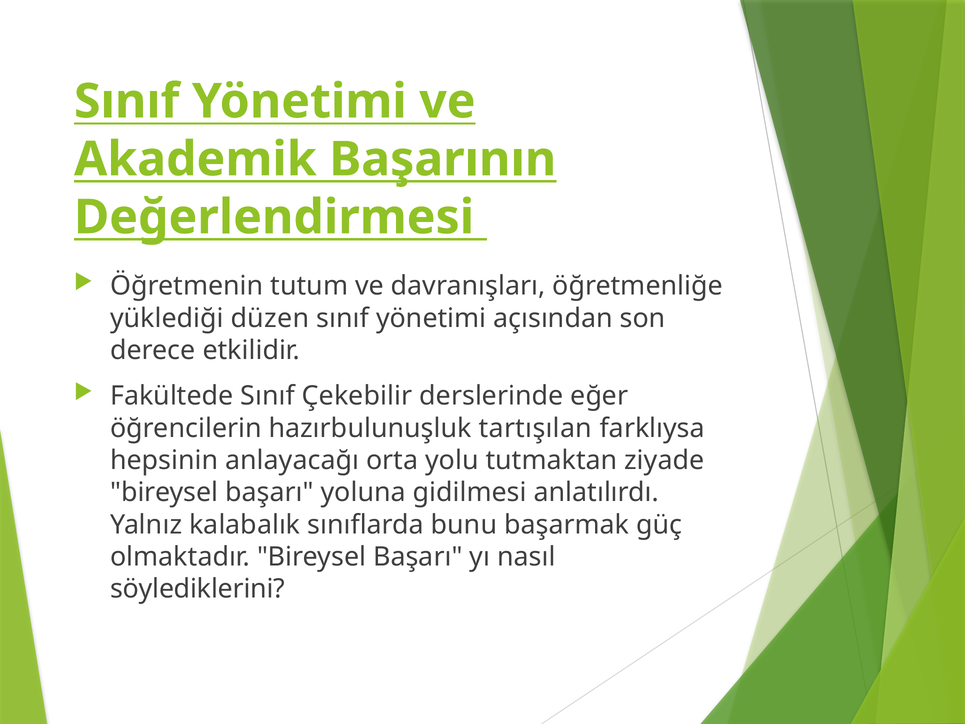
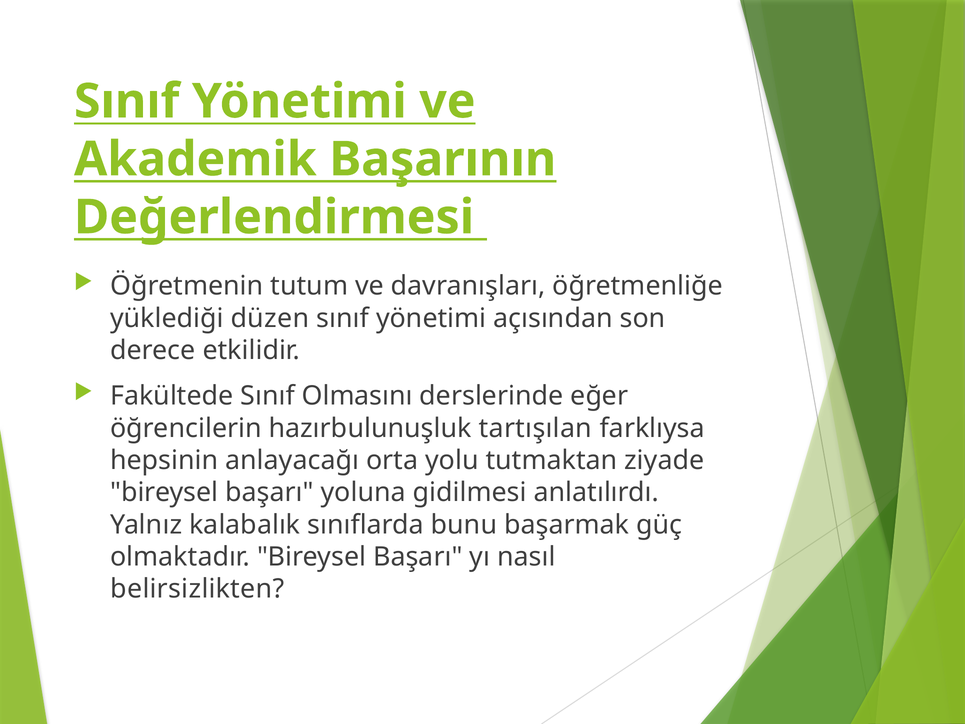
Çekebilir: Çekebilir -> Olmasını
söylediklerini: söylediklerini -> belirsizlikten
